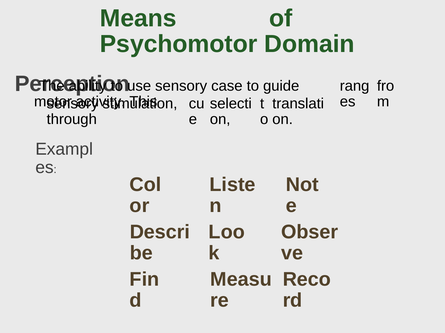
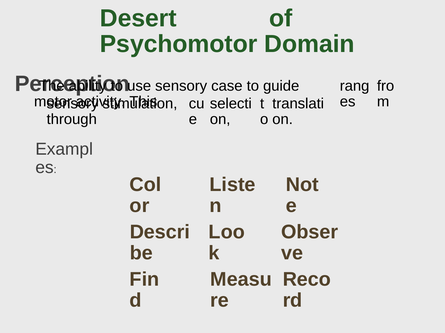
Means: Means -> Desert
